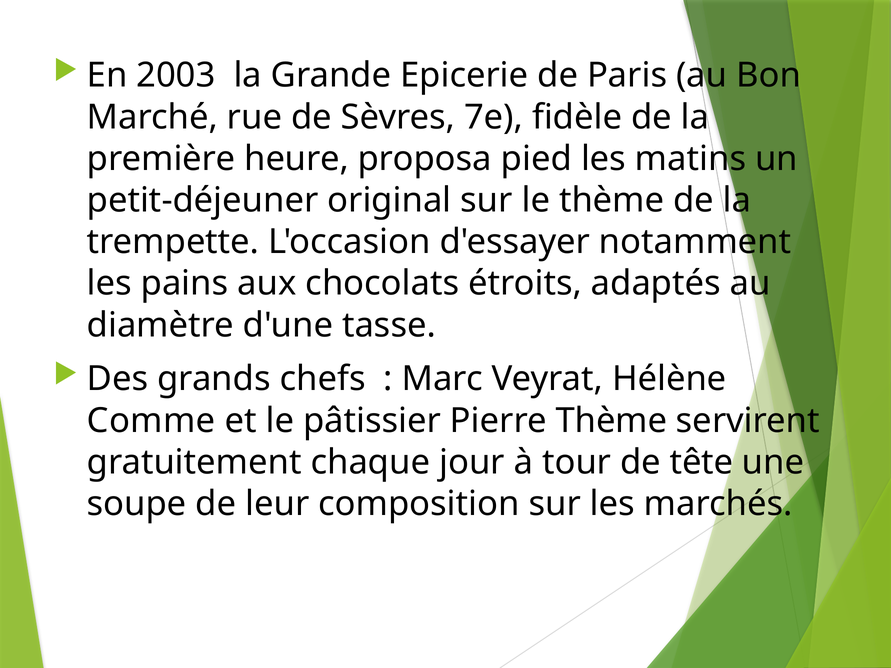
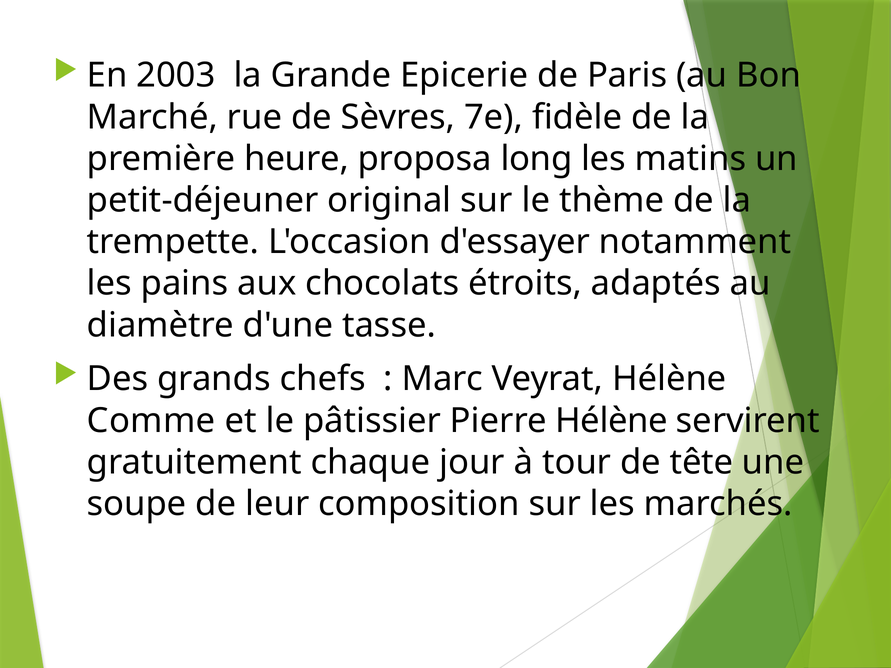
pied: pied -> long
Pierre Thème: Thème -> Hélène
